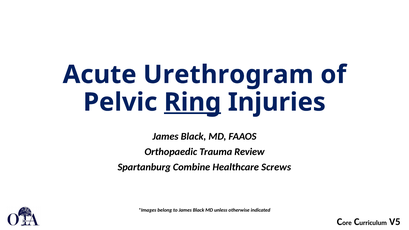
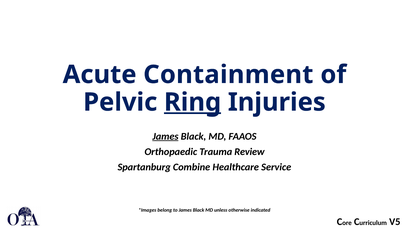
Urethrogram: Urethrogram -> Containment
James at (165, 136) underline: none -> present
Screws: Screws -> Service
